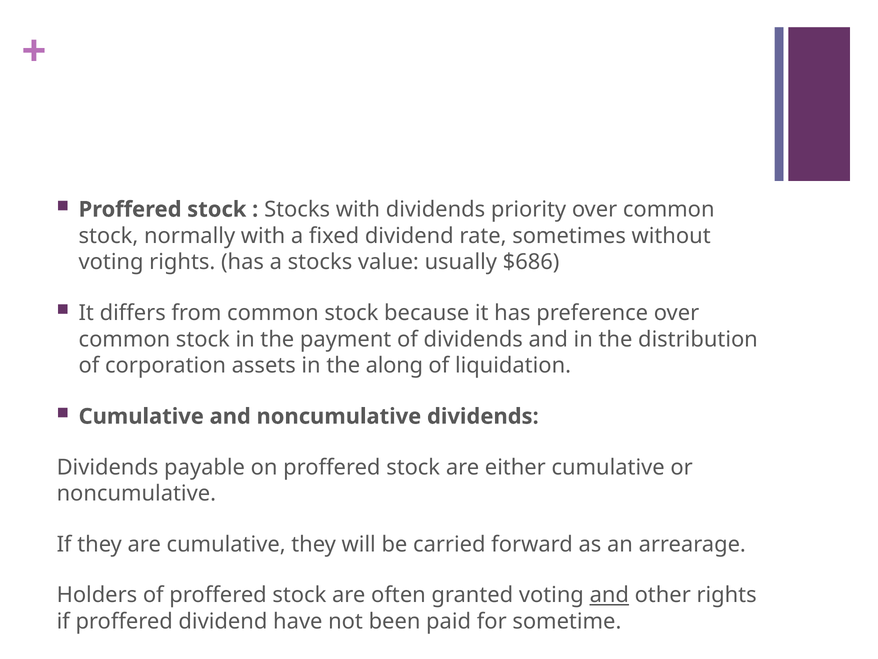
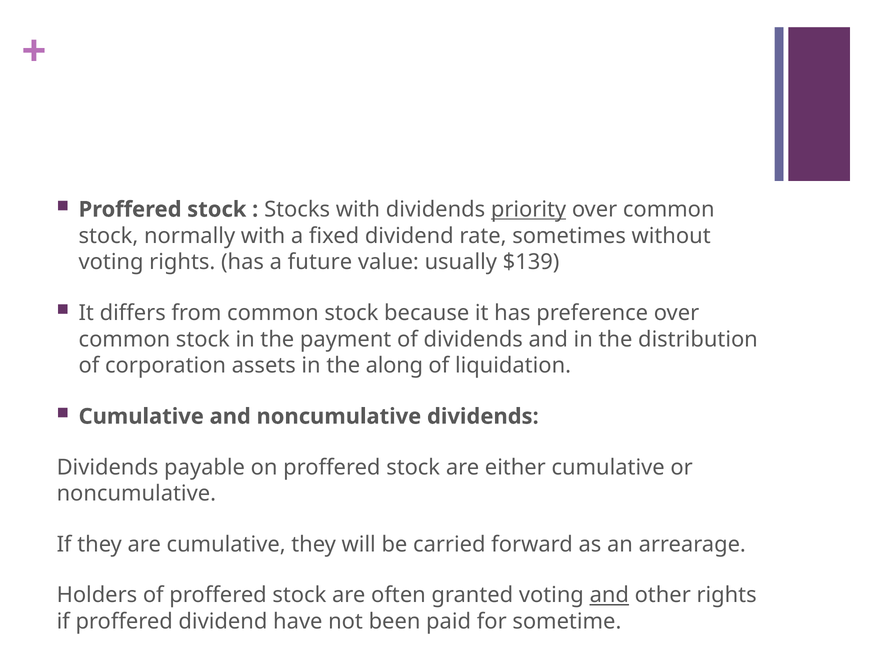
priority underline: none -> present
a stocks: stocks -> future
$686: $686 -> $139
